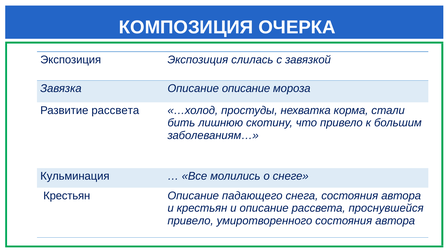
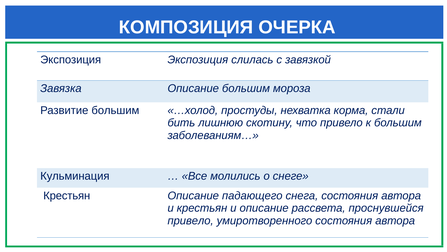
Описание описание: описание -> большим
Развитие рассвета: рассвета -> большим
